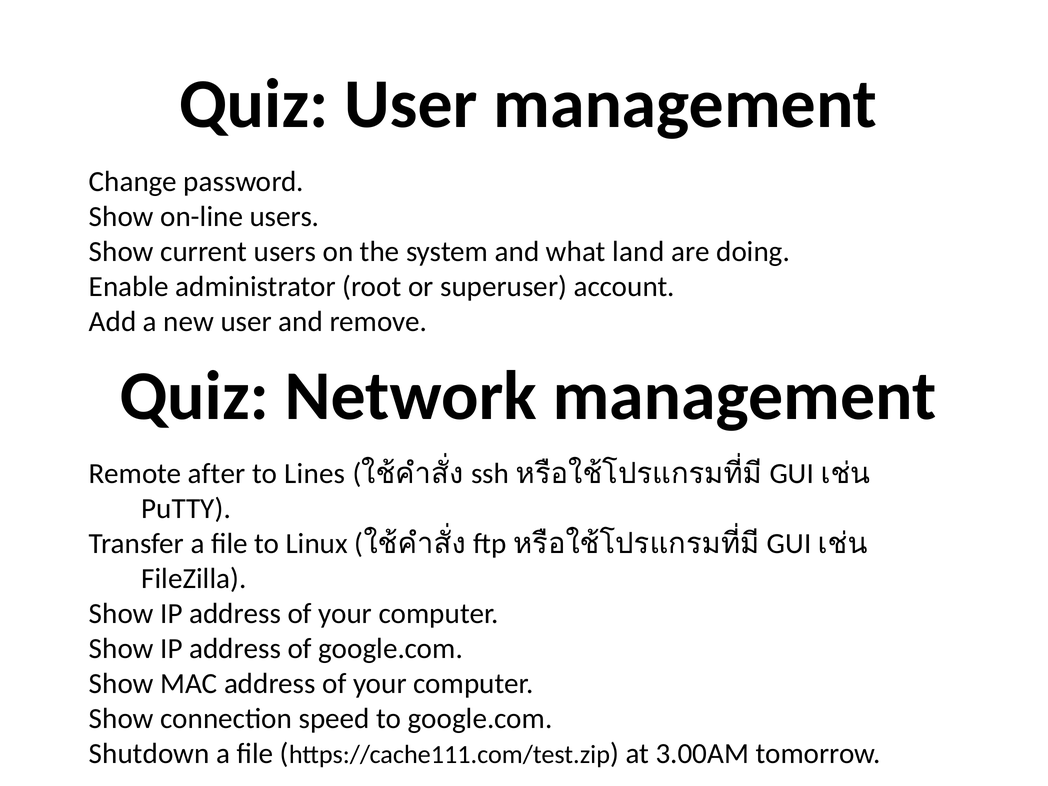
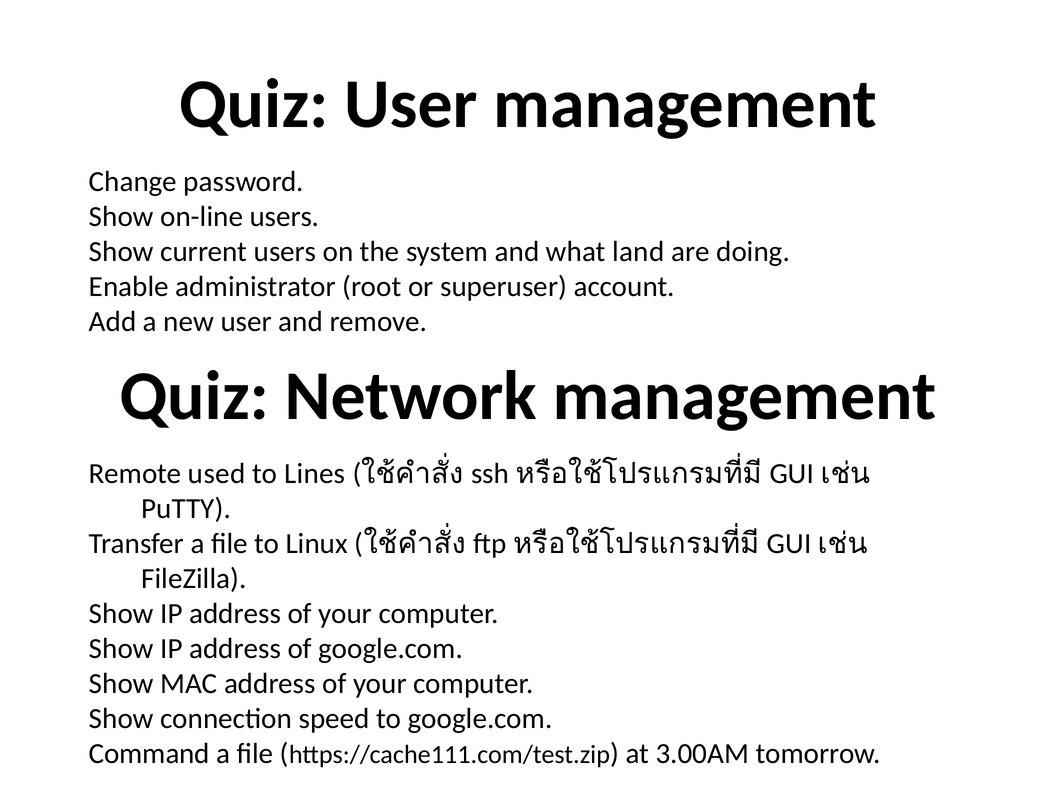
after: after -> used
Shutdown: Shutdown -> Command
